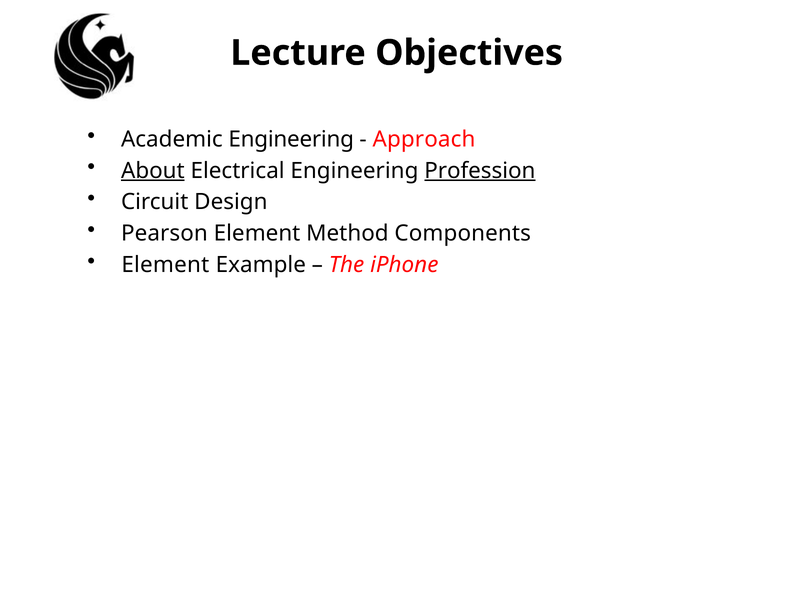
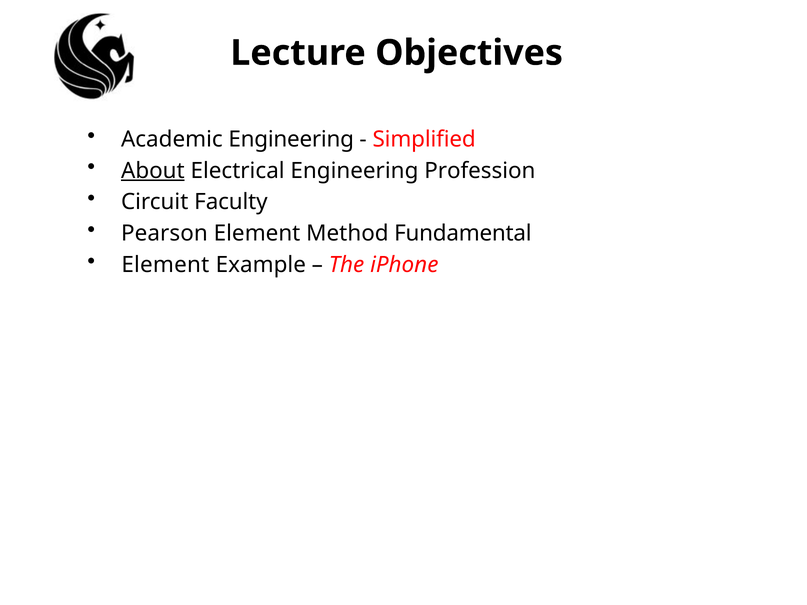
Approach: Approach -> Simplified
Profession underline: present -> none
Design: Design -> Faculty
Components: Components -> Fundamental
